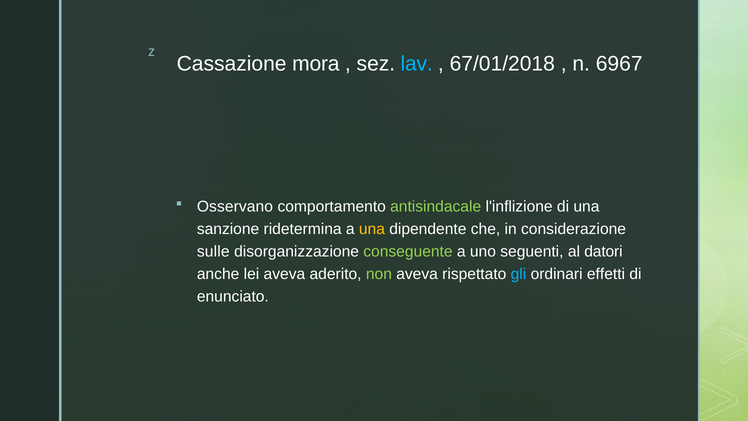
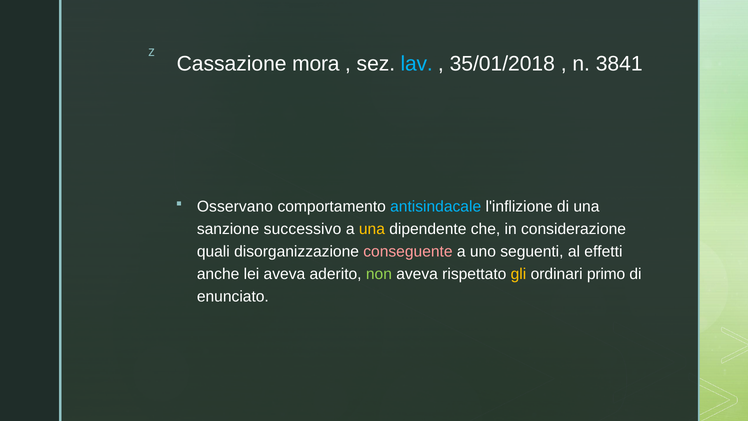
67/01/2018: 67/01/2018 -> 35/01/2018
6967: 6967 -> 3841
antisindacale colour: light green -> light blue
ridetermina: ridetermina -> successivo
sulle: sulle -> quali
conseguente colour: light green -> pink
datori: datori -> effetti
gli colour: light blue -> yellow
effetti: effetti -> primo
